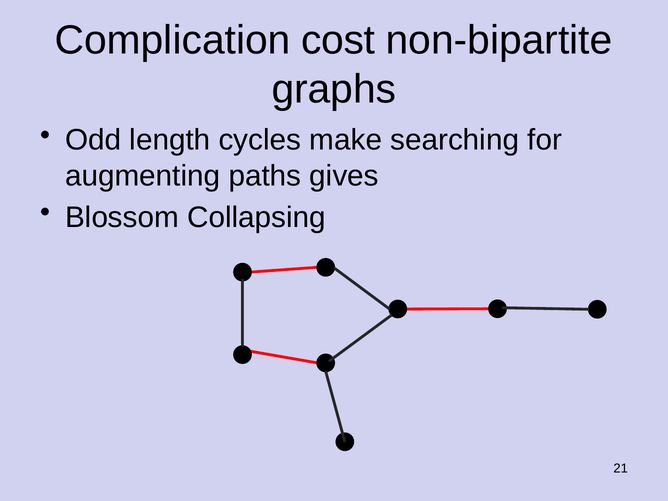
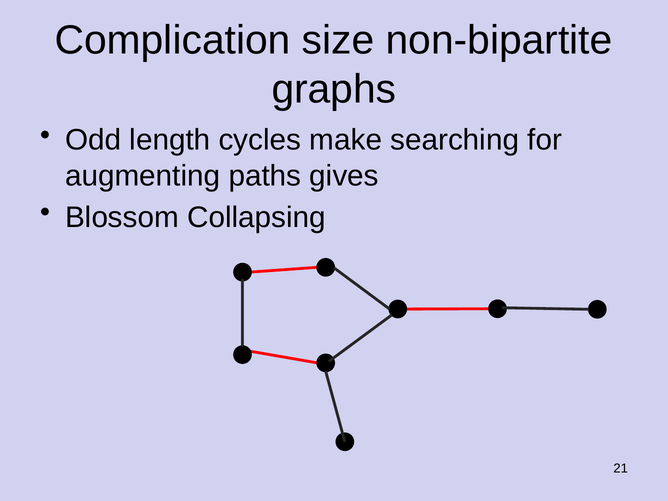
cost: cost -> size
